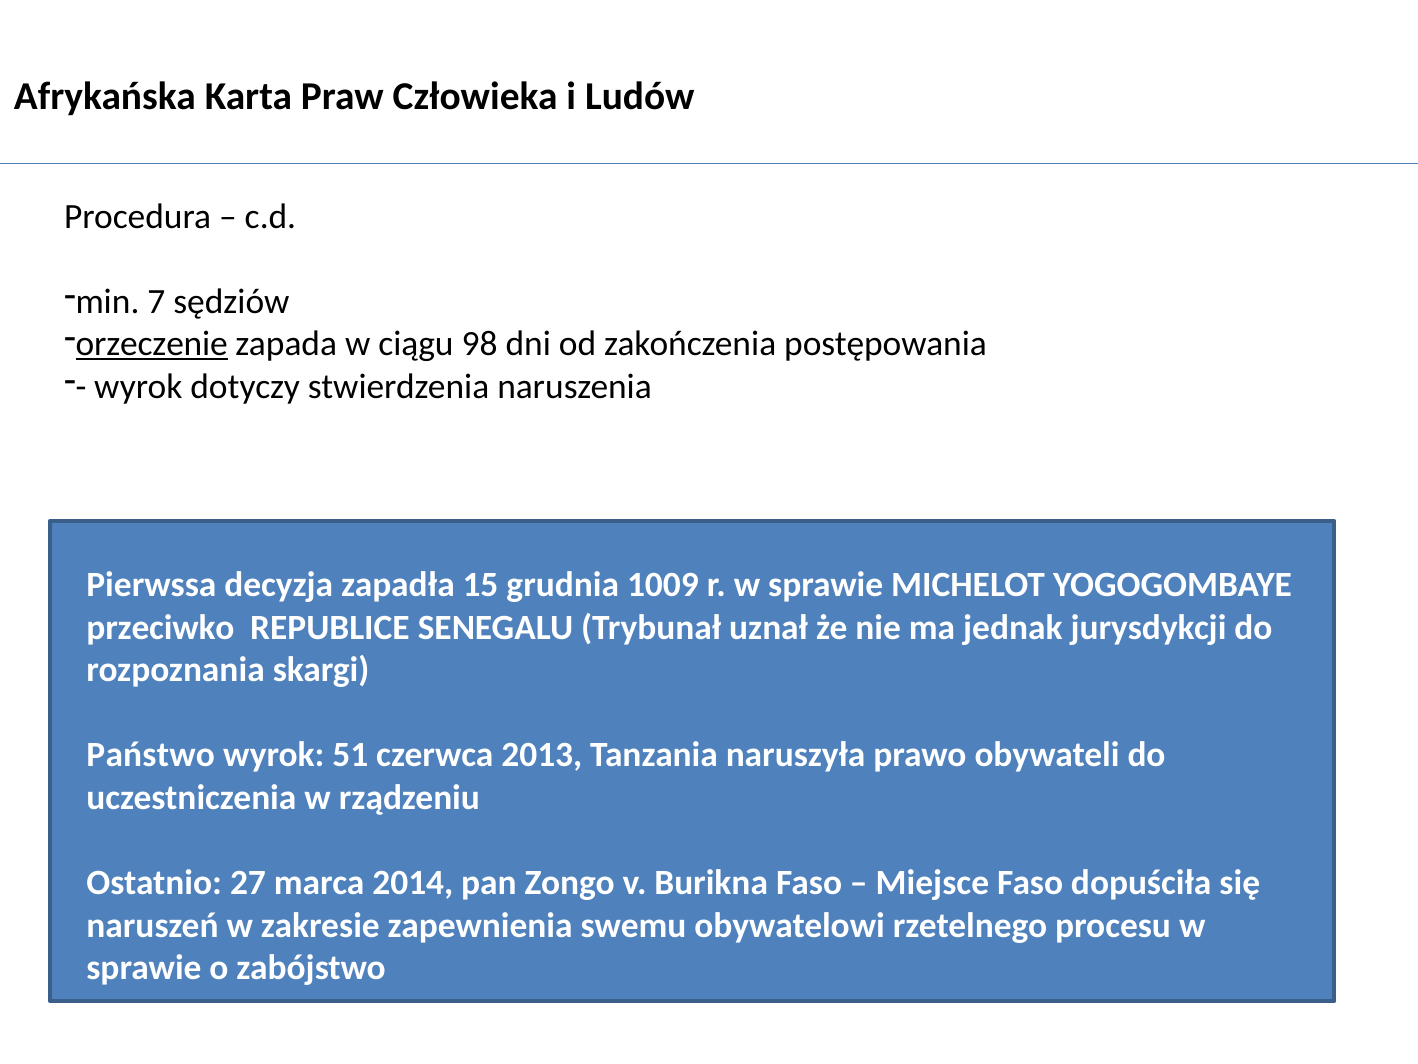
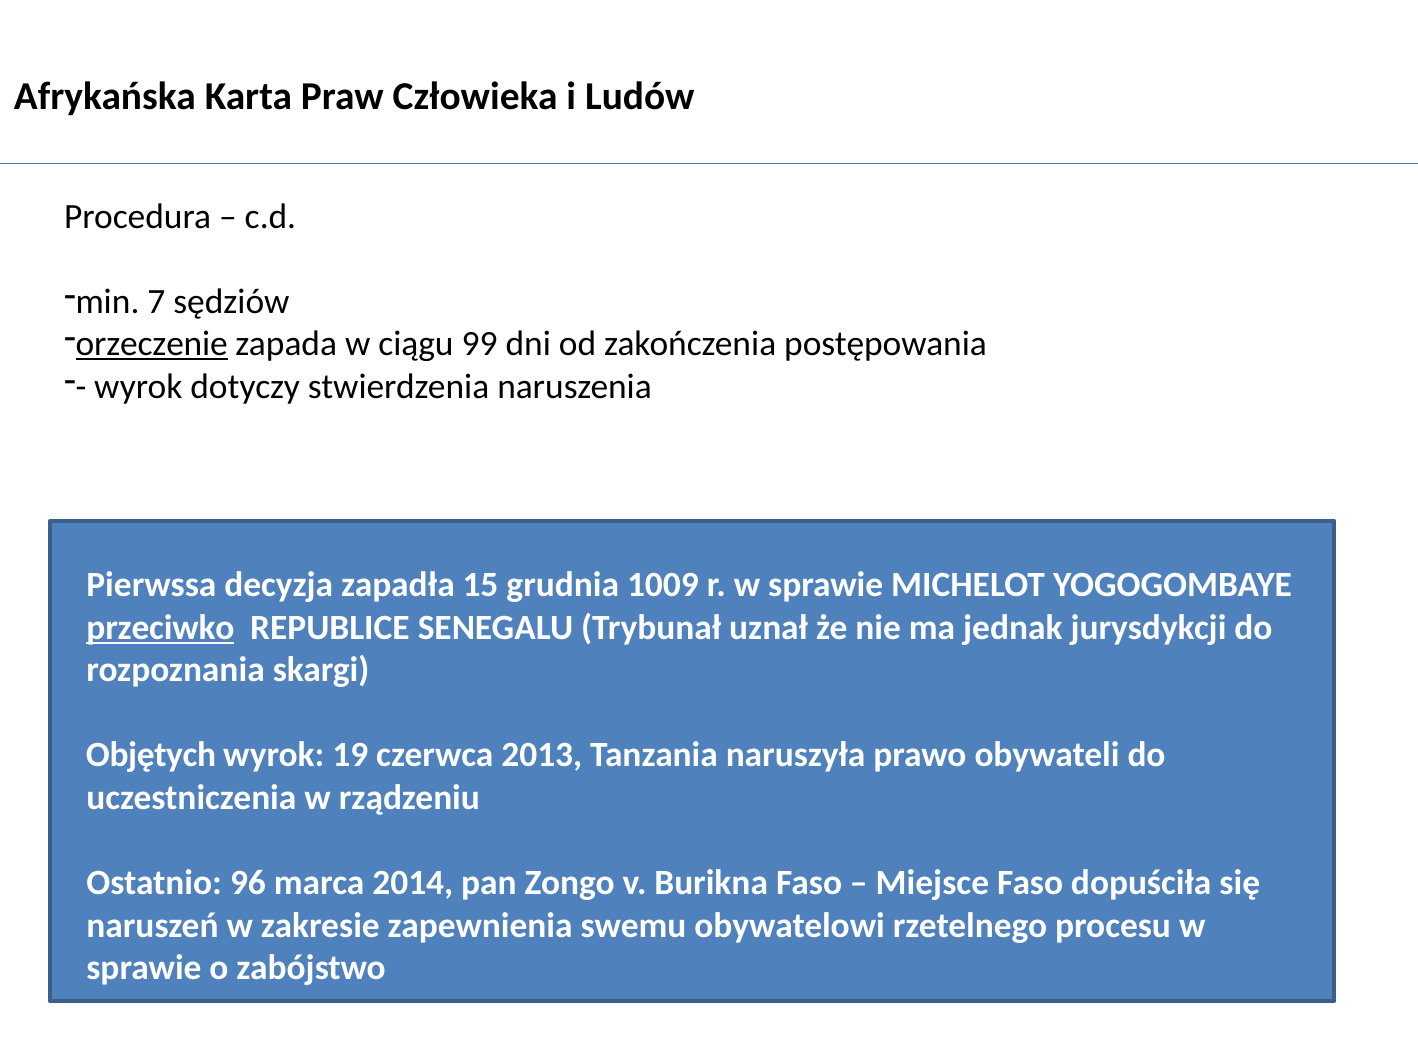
98: 98 -> 99
przeciwko underline: none -> present
Państwo: Państwo -> Objętych
51: 51 -> 19
27: 27 -> 96
